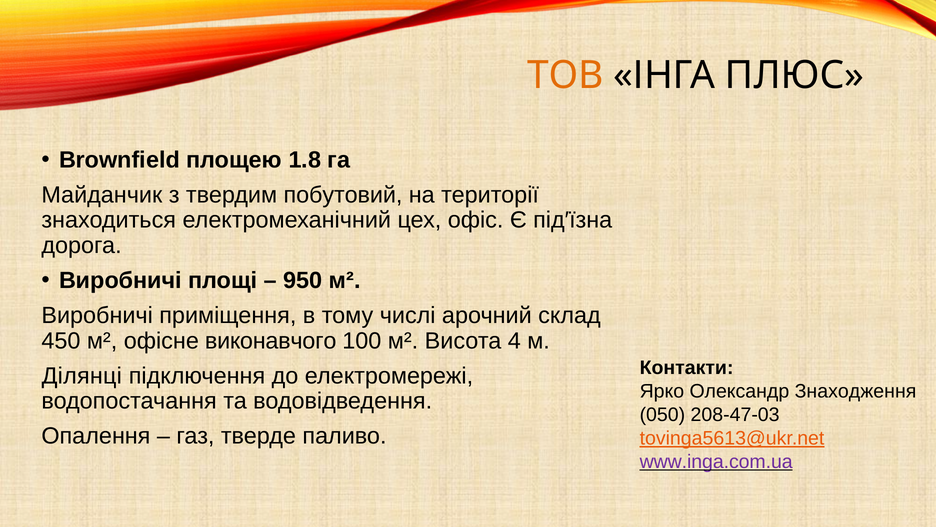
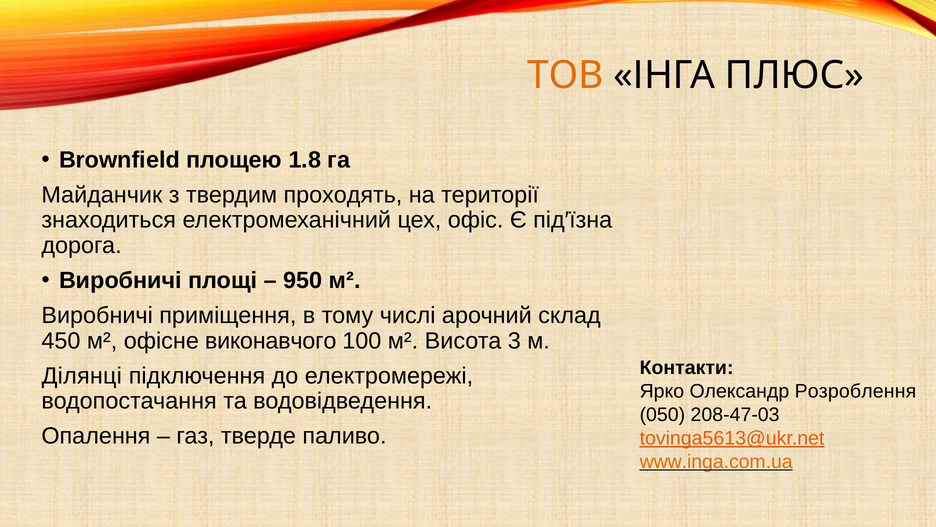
побутовий: побутовий -> проходять
4: 4 -> 3
Знаходження: Знаходження -> Розроблення
www.inga.com.ua colour: purple -> orange
